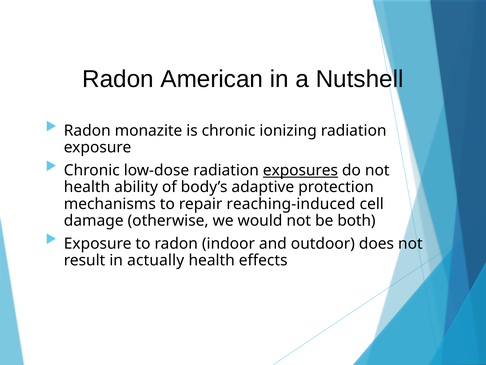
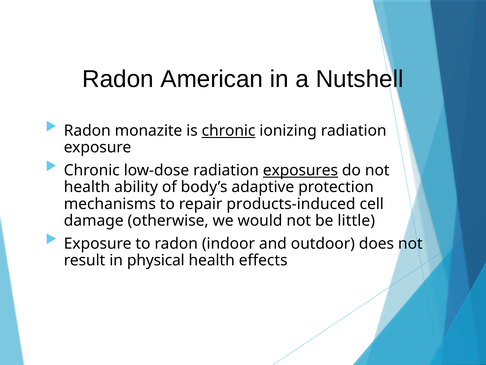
chronic at (229, 131) underline: none -> present
reaching-induced: reaching-induced -> products-induced
both: both -> little
actually: actually -> physical
